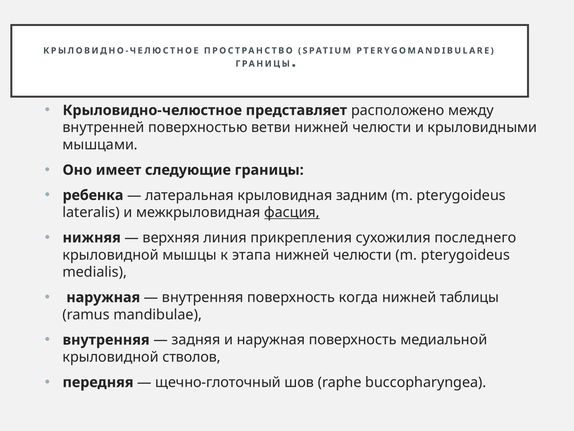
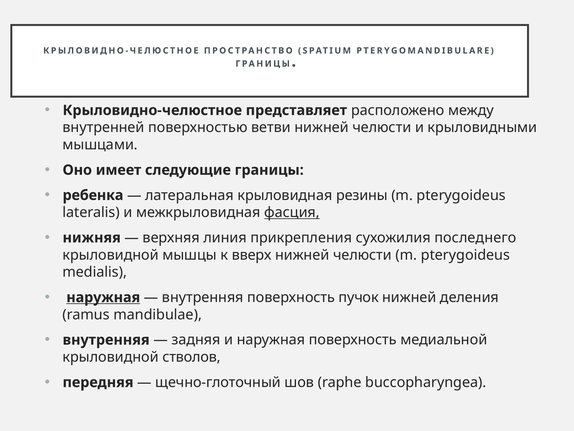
задним: задним -> резины
этапа: этапа -> вверх
наружная at (103, 297) underline: none -> present
когда: когда -> пучок
таблицы: таблицы -> деления
